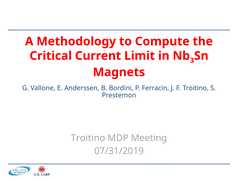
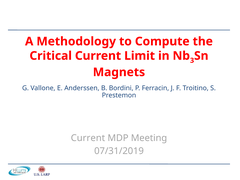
Troitino at (88, 138): Troitino -> Current
